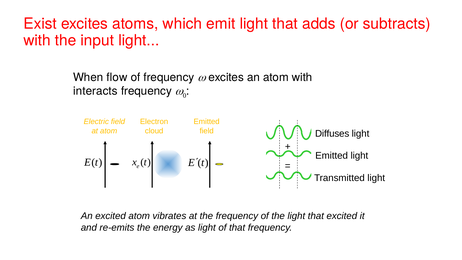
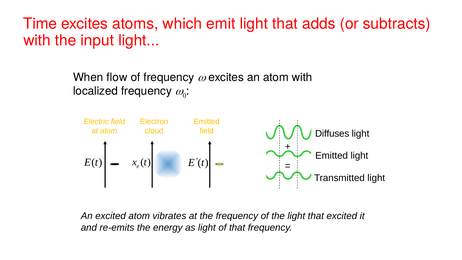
Exist: Exist -> Time
interacts: interacts -> localized
